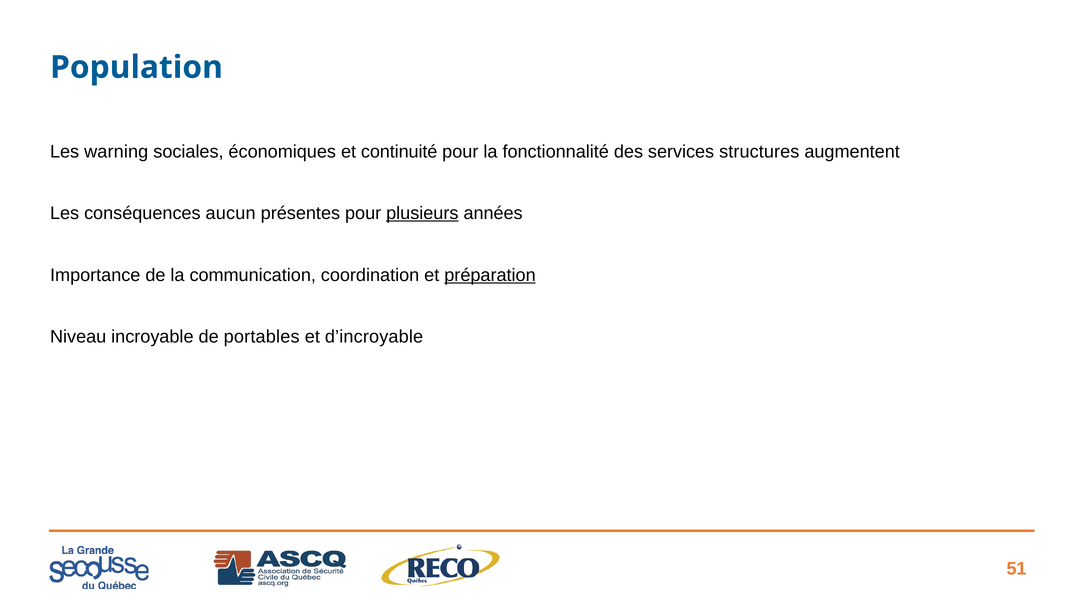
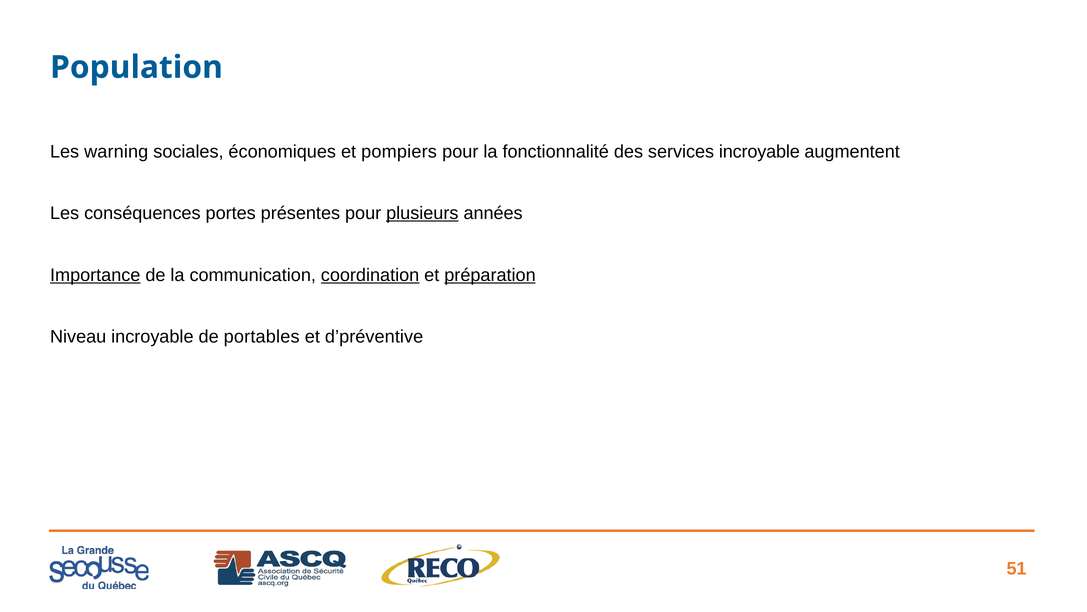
continuité: continuité -> pompiers
services structures: structures -> incroyable
aucun: aucun -> portes
Importance underline: none -> present
coordination underline: none -> present
d’incroyable: d’incroyable -> d’préventive
